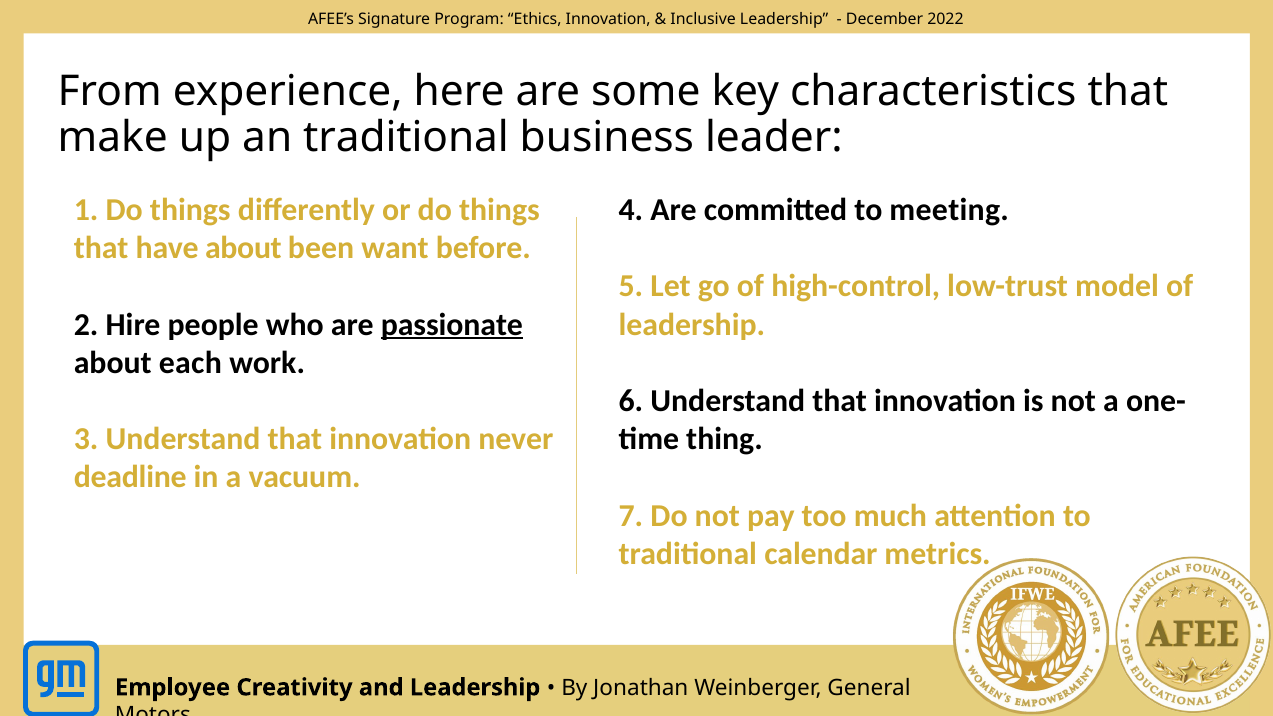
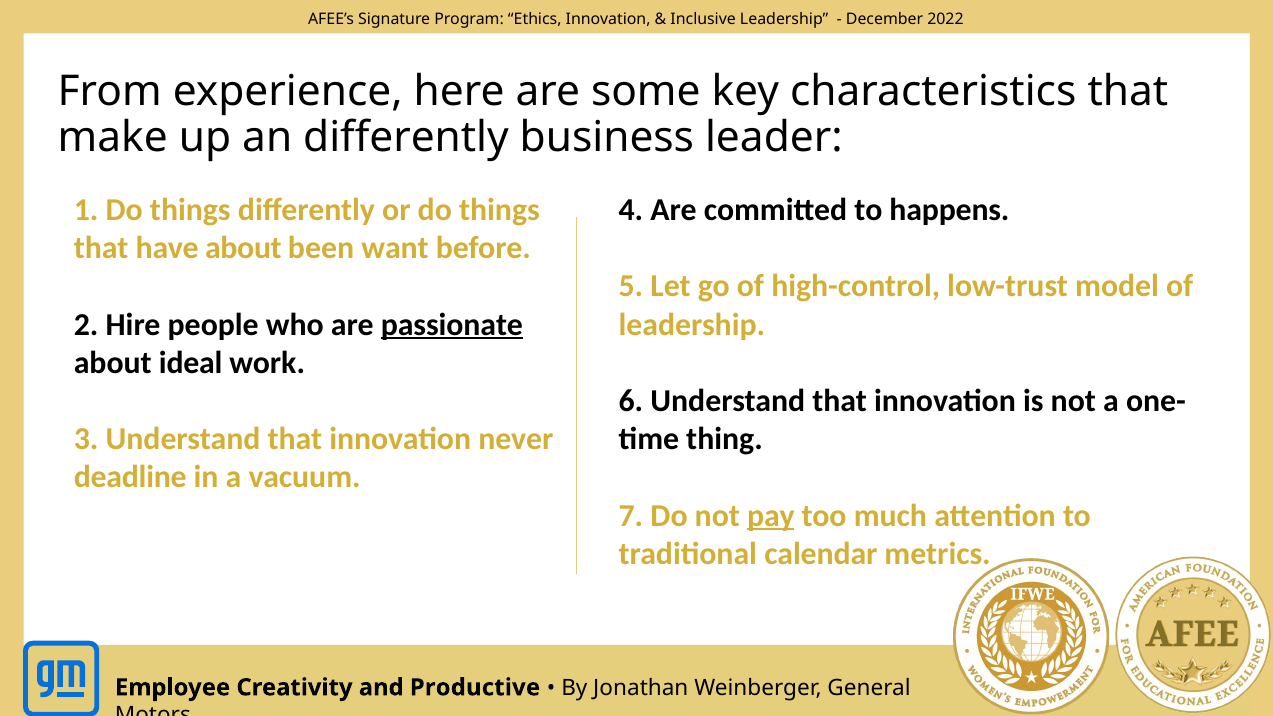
an traditional: traditional -> differently
meeting: meeting -> happens
each: each -> ideal
pay underline: none -> present
Leadership at (475, 688): Leadership -> Productive
